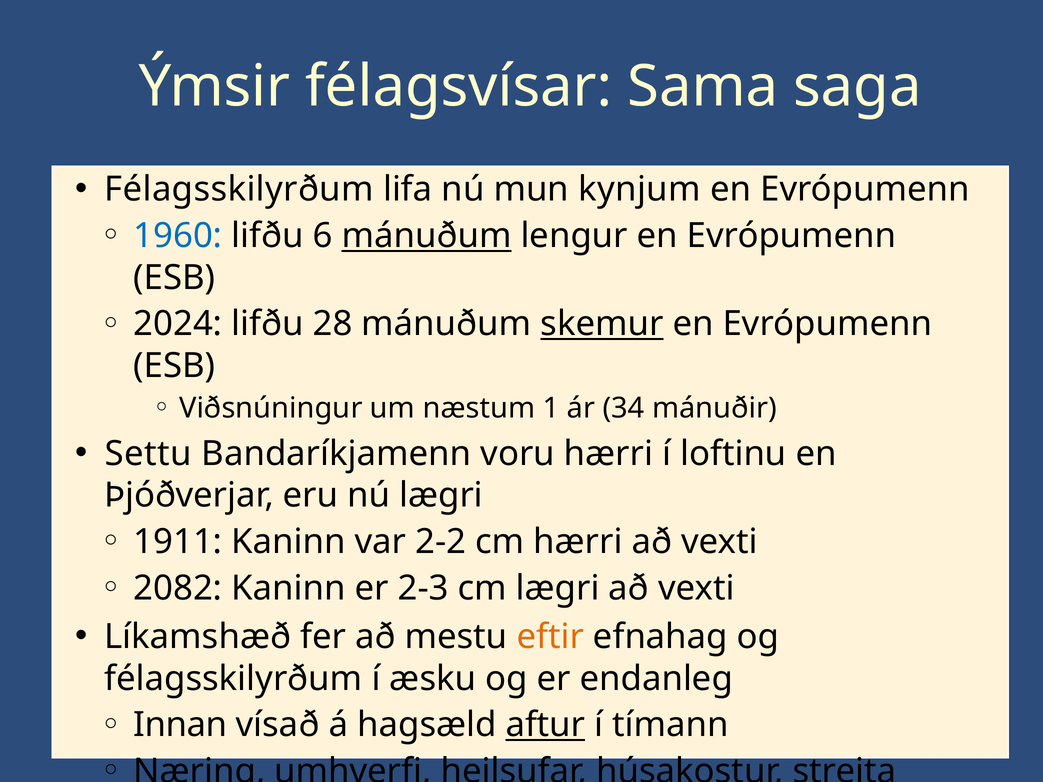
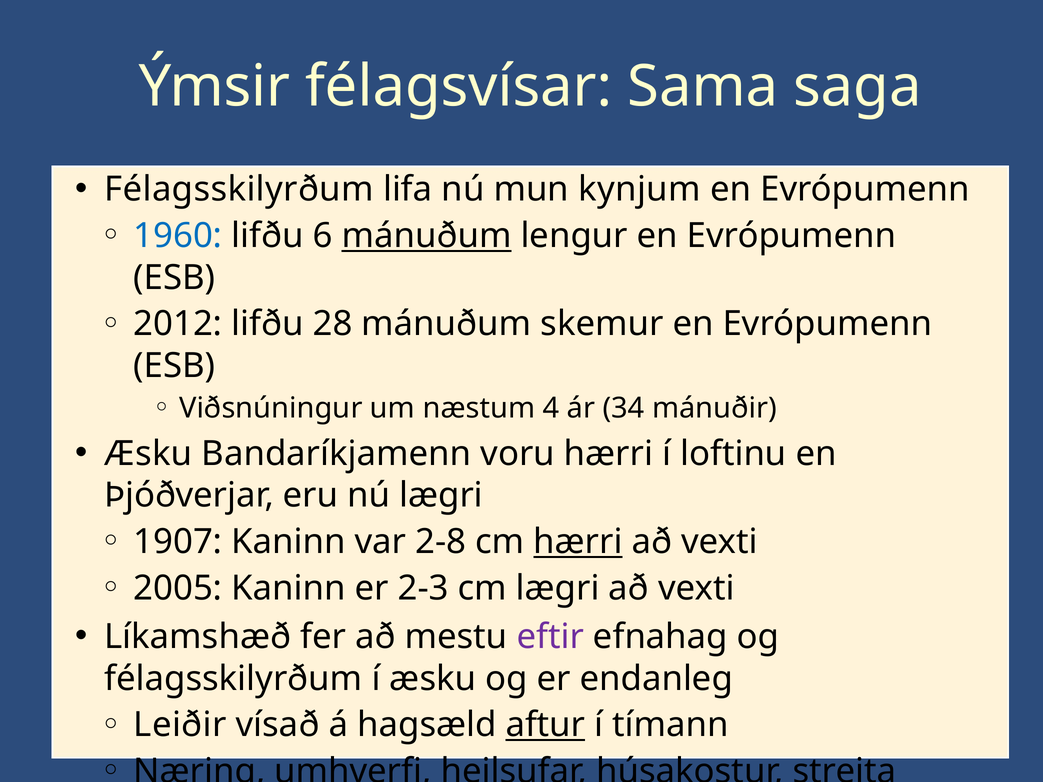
2024: 2024 -> 2012
skemur underline: present -> none
1: 1 -> 4
Settu at (148, 454): Settu -> Æsku
1911: 1911 -> 1907
2-2: 2-2 -> 2-8
hærri at (578, 542) underline: none -> present
2082: 2082 -> 2005
eftir colour: orange -> purple
Innan: Innan -> Leiðir
